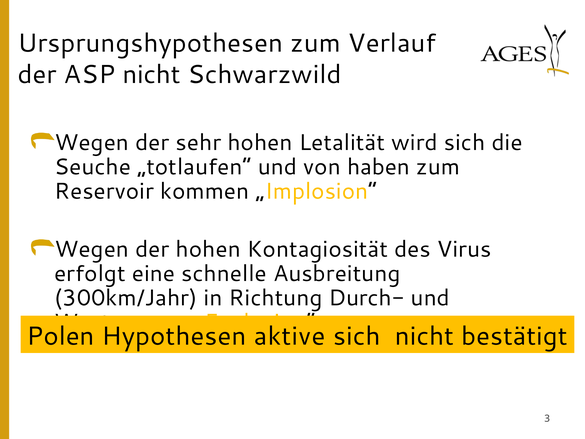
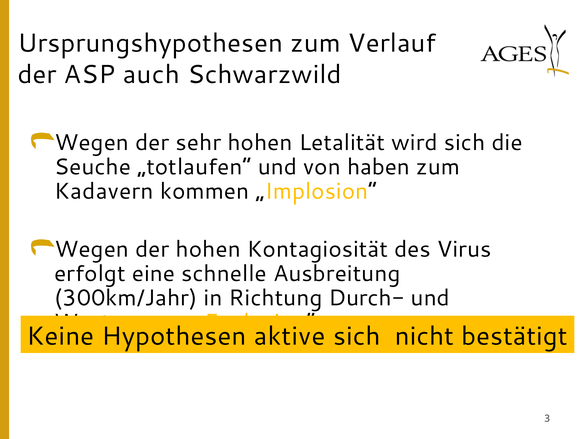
ASP nicht: nicht -> auch
Reservoir: Reservoir -> Kadavern
Polen: Polen -> Keine
